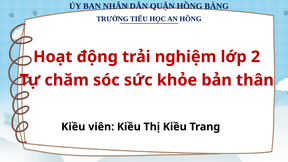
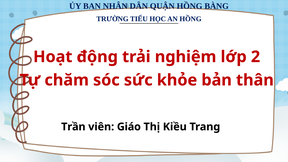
Kiều at (73, 127): Kiều -> Trần
viên Kiều: Kiều -> Giáo
